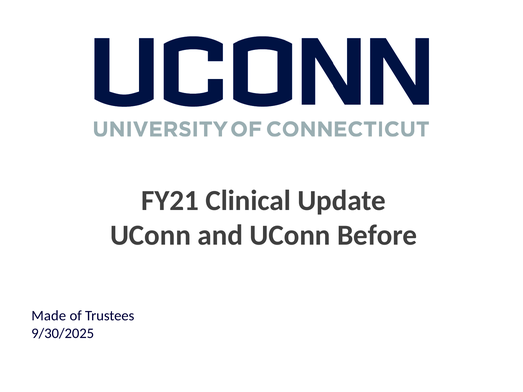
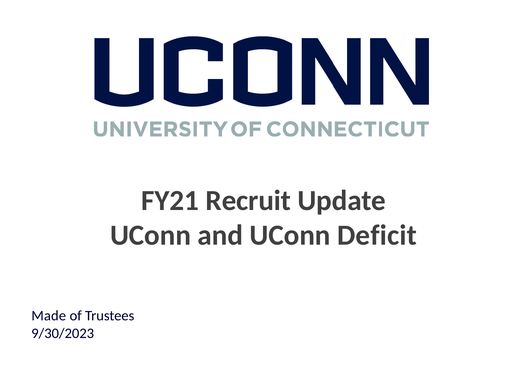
Clinical: Clinical -> Recruit
Before: Before -> Deficit
9/30/2025: 9/30/2025 -> 9/30/2023
